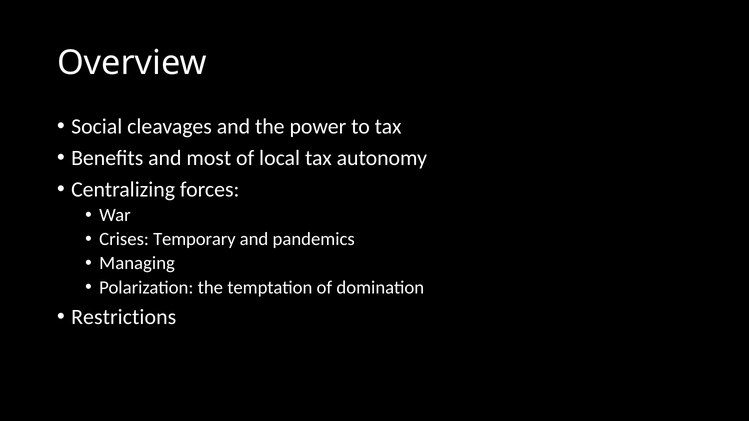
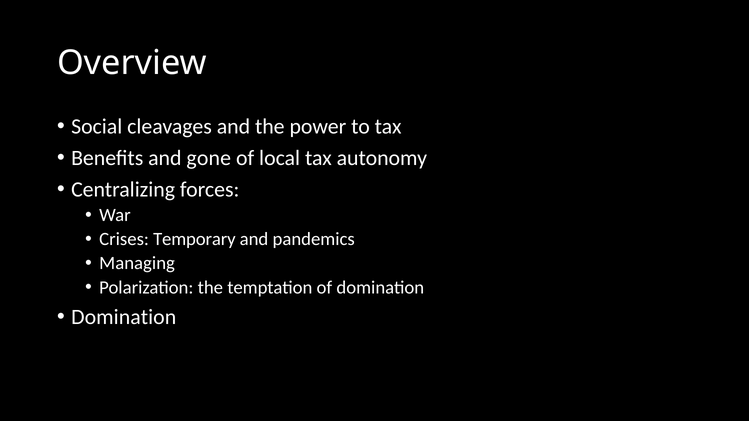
most: most -> gone
Restrictions at (124, 317): Restrictions -> Domination
